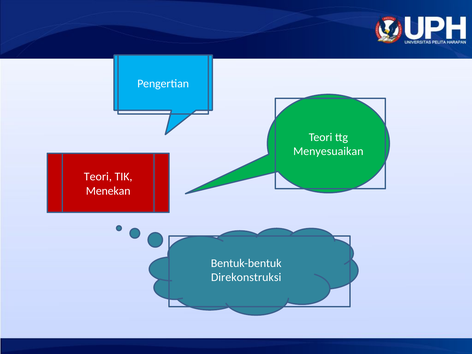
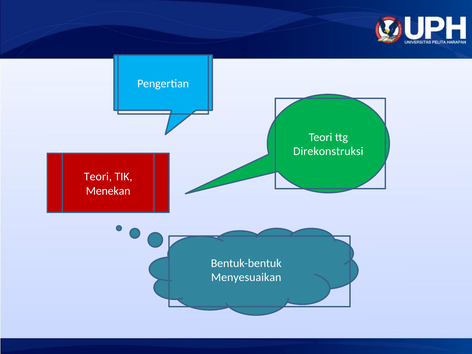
Menyesuaikan: Menyesuaikan -> Direkonstruksi
Direkonstruksi: Direkonstruksi -> Menyesuaikan
